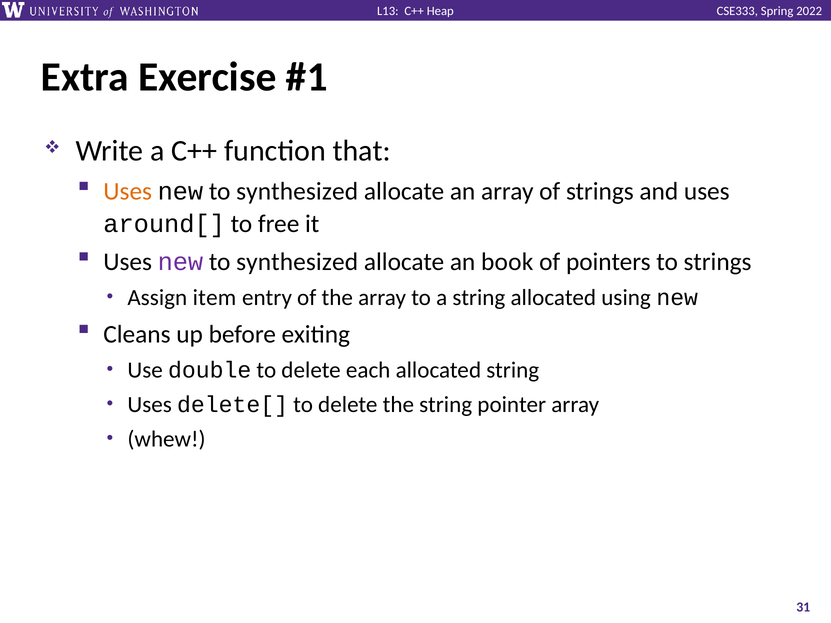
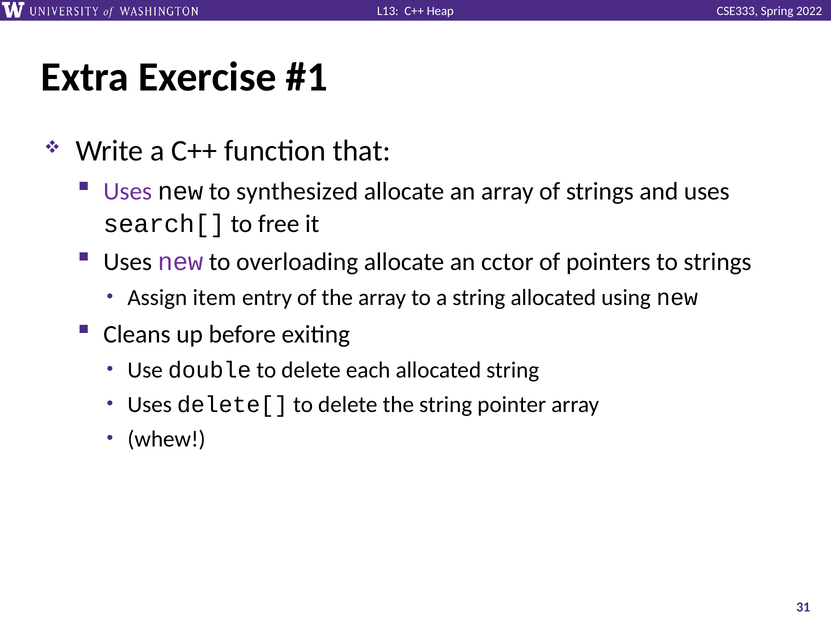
Uses at (128, 191) colour: orange -> purple
around[: around[ -> search[
synthesized at (297, 262): synthesized -> overloading
book: book -> cctor
